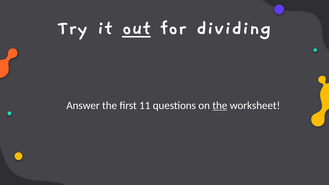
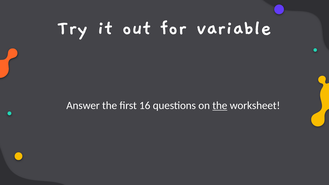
out underline: present -> none
dividing: dividing -> variable
11: 11 -> 16
